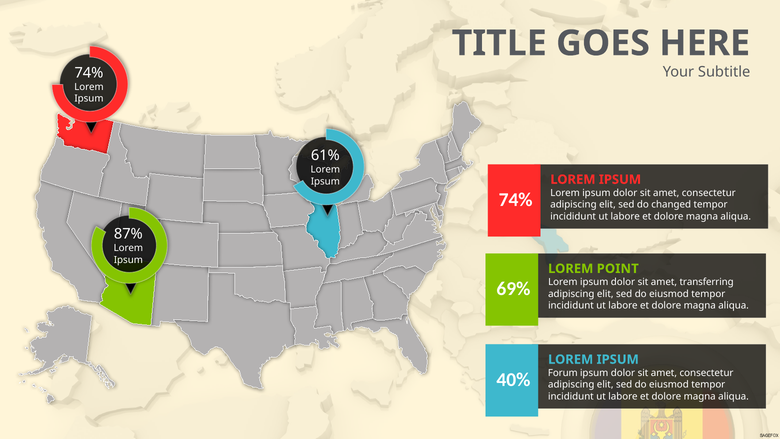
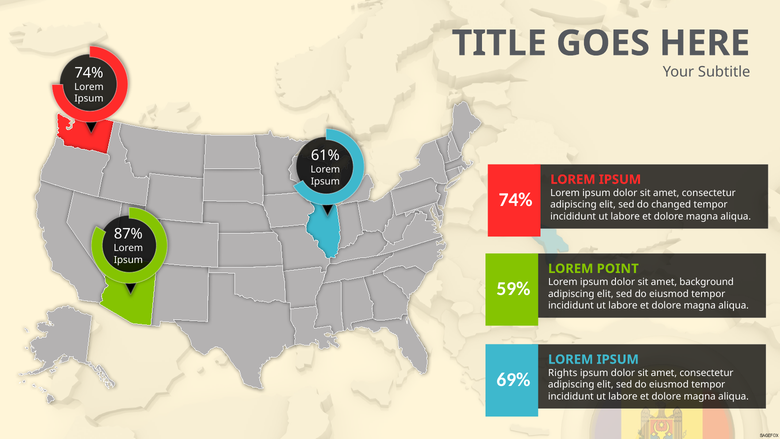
transferring: transferring -> background
69%: 69% -> 59%
Forum: Forum -> Rights
40%: 40% -> 69%
